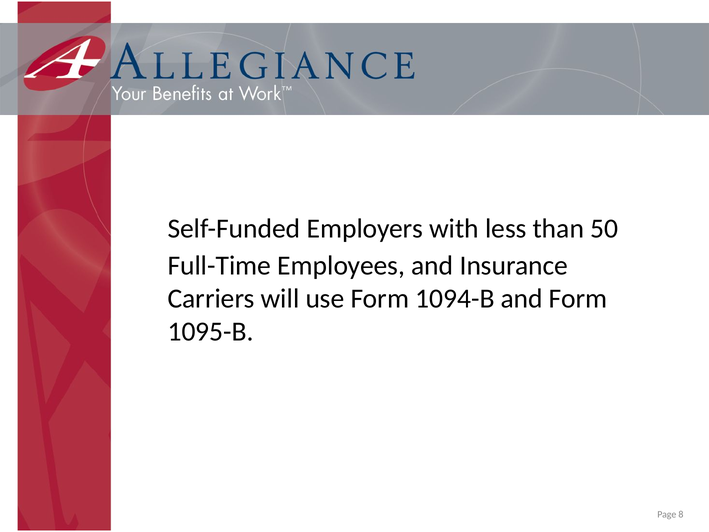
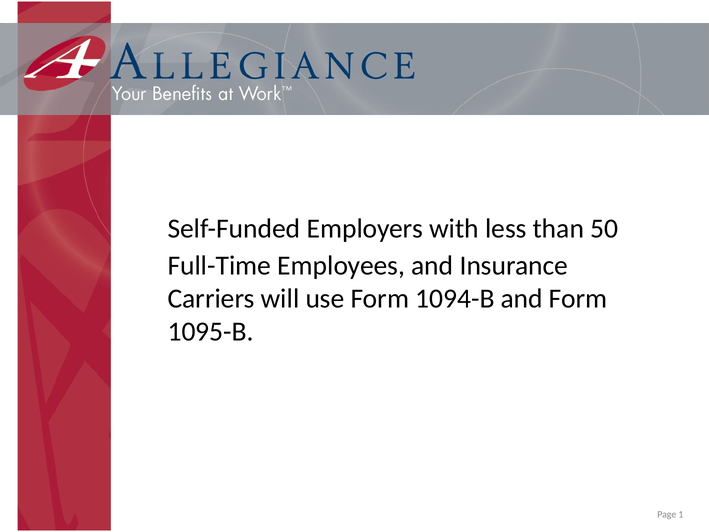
8: 8 -> 1
